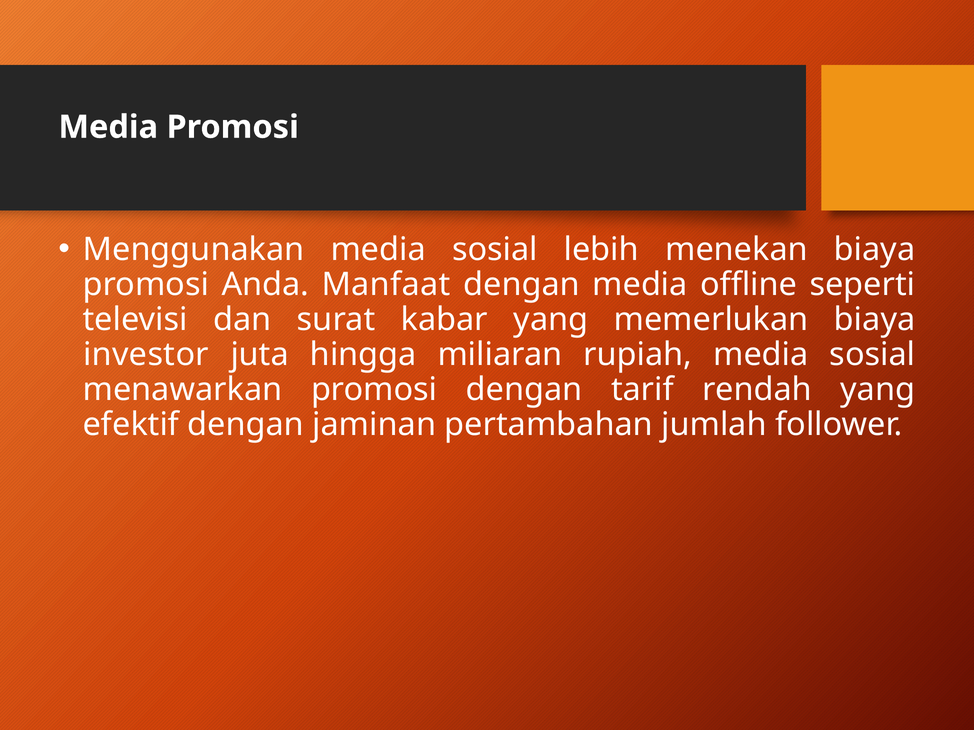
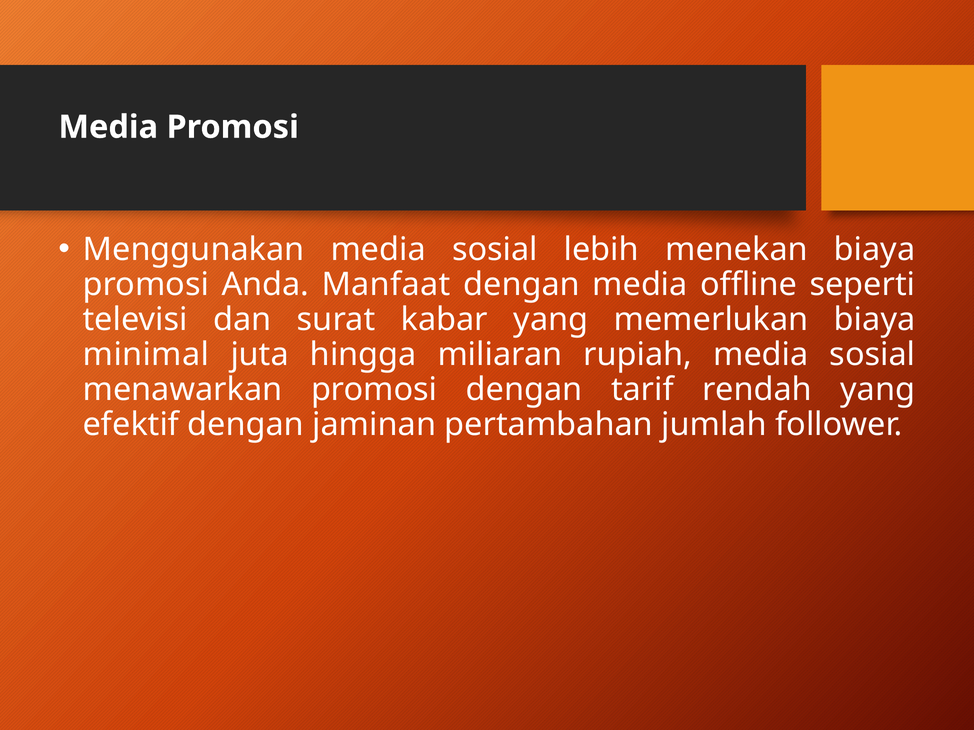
investor: investor -> minimal
